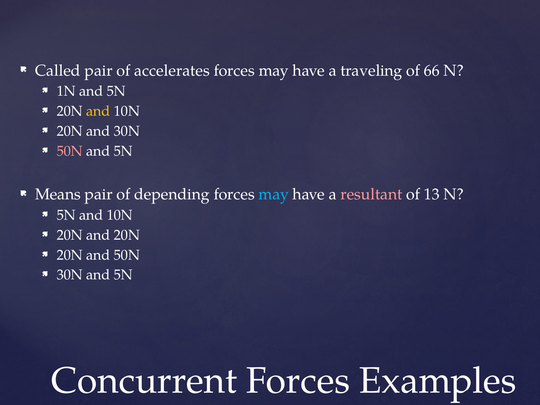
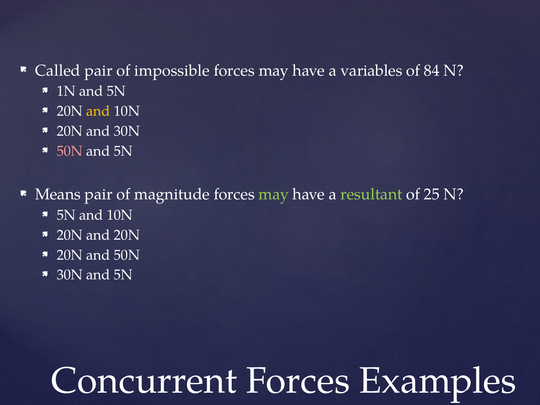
accelerates: accelerates -> impossible
traveling: traveling -> variables
66: 66 -> 84
depending: depending -> magnitude
may at (274, 194) colour: light blue -> light green
resultant colour: pink -> light green
13: 13 -> 25
